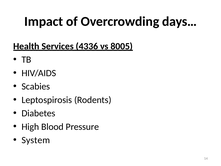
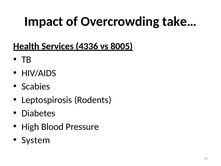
days…: days… -> take…
